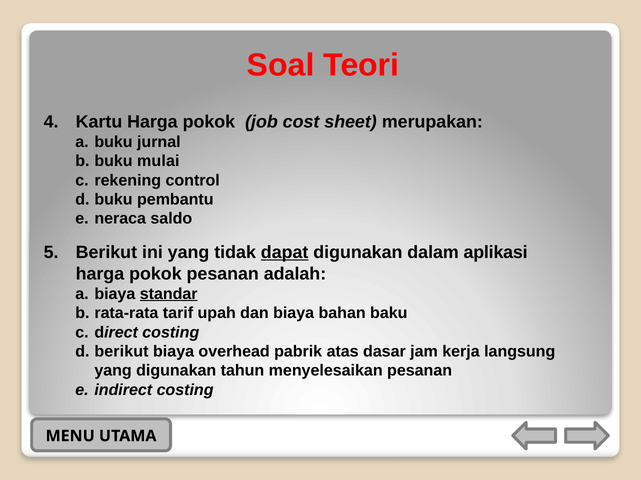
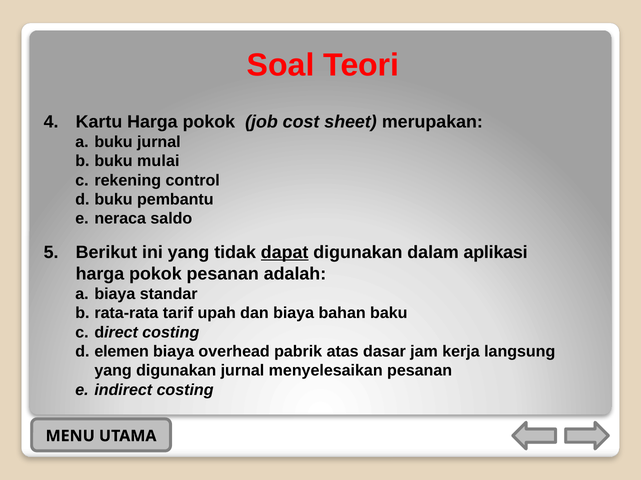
standar underline: present -> none
berikut at (121, 352): berikut -> elemen
digunakan tahun: tahun -> jurnal
